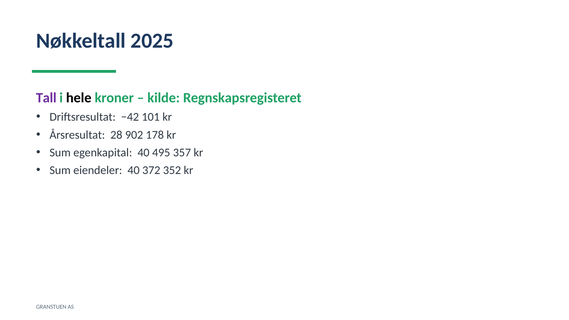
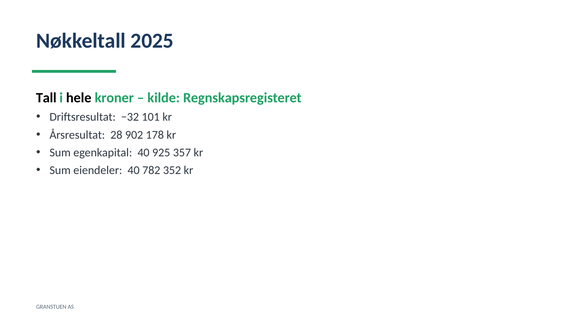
Tall colour: purple -> black
−42: −42 -> −32
495: 495 -> 925
372: 372 -> 782
